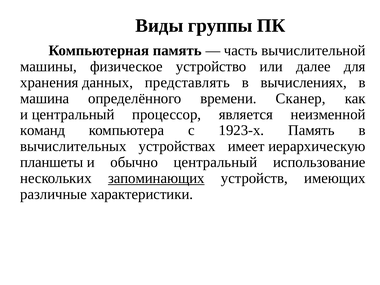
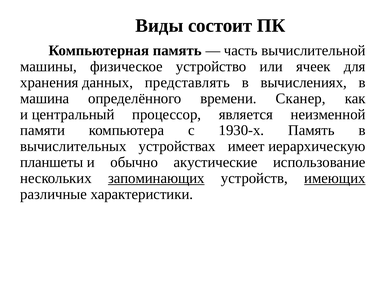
группы: группы -> состоит
далее: далее -> ячеек
команд: команд -> памяти
1923-х: 1923-х -> 1930-х
обычно центральный: центральный -> акустические
имеющих underline: none -> present
